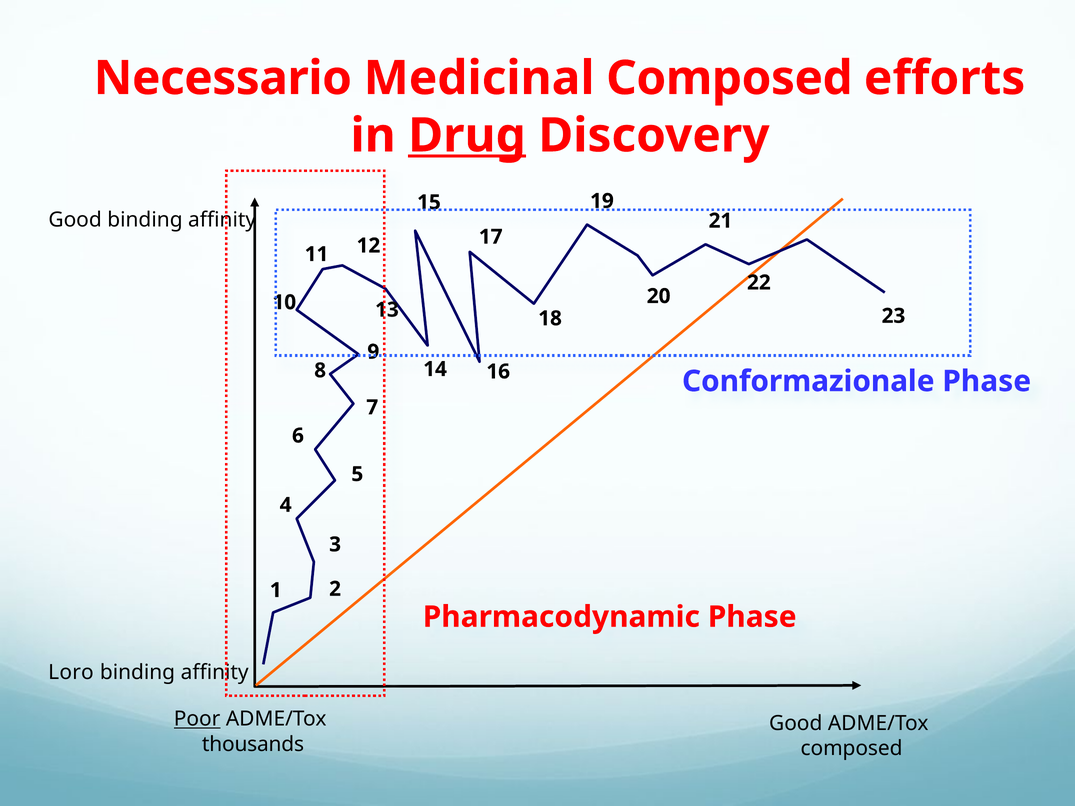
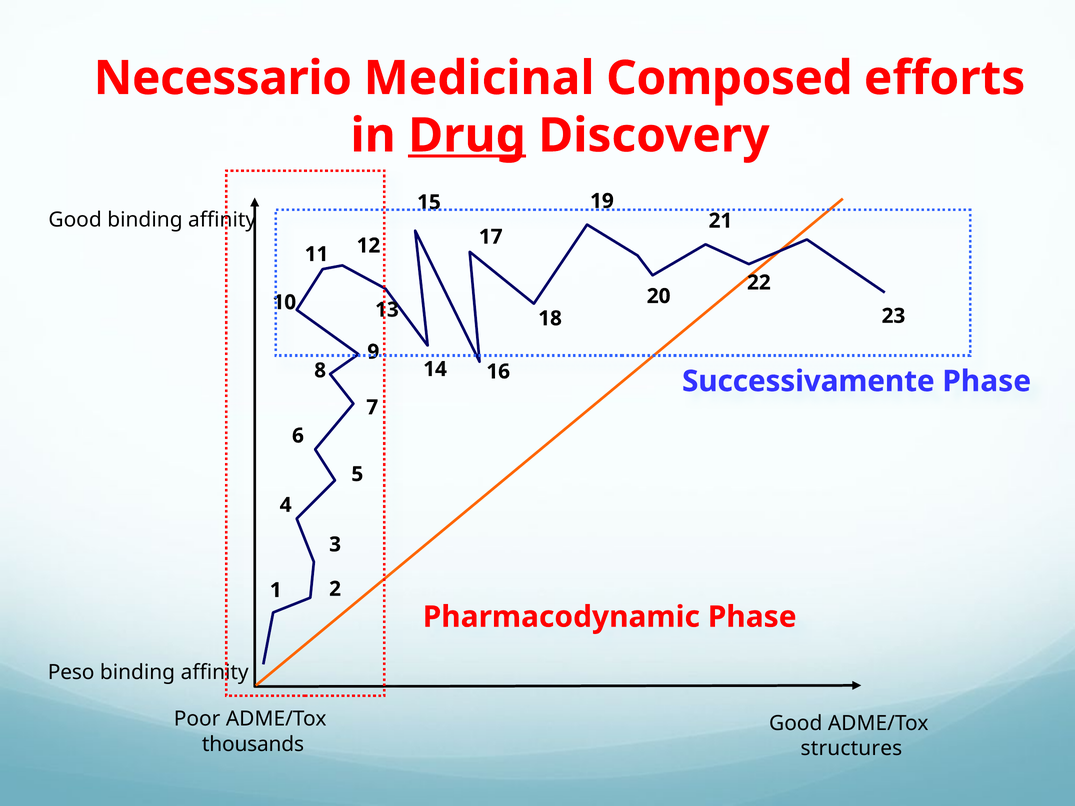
Conformazionale: Conformazionale -> Successivamente
Loro: Loro -> Peso
Poor underline: present -> none
composed at (852, 749): composed -> structures
